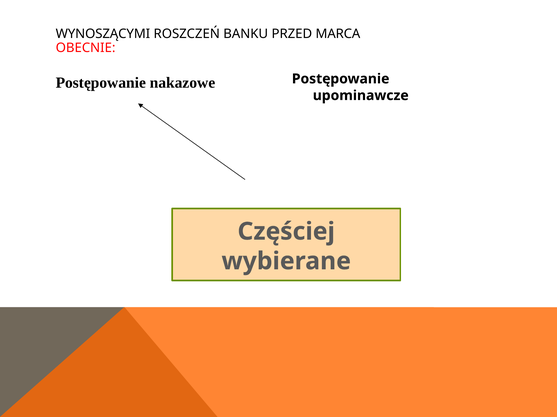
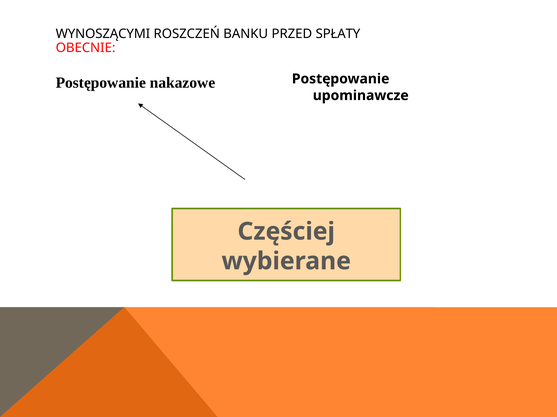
MARCA: MARCA -> SPŁATY
